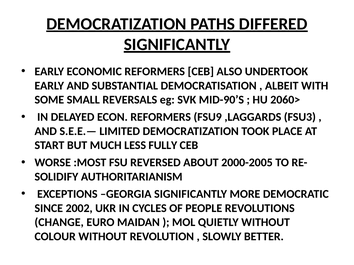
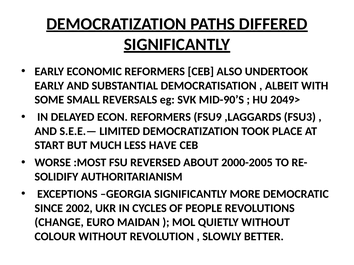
2060>: 2060> -> 2049>
FULLY: FULLY -> HAVE
